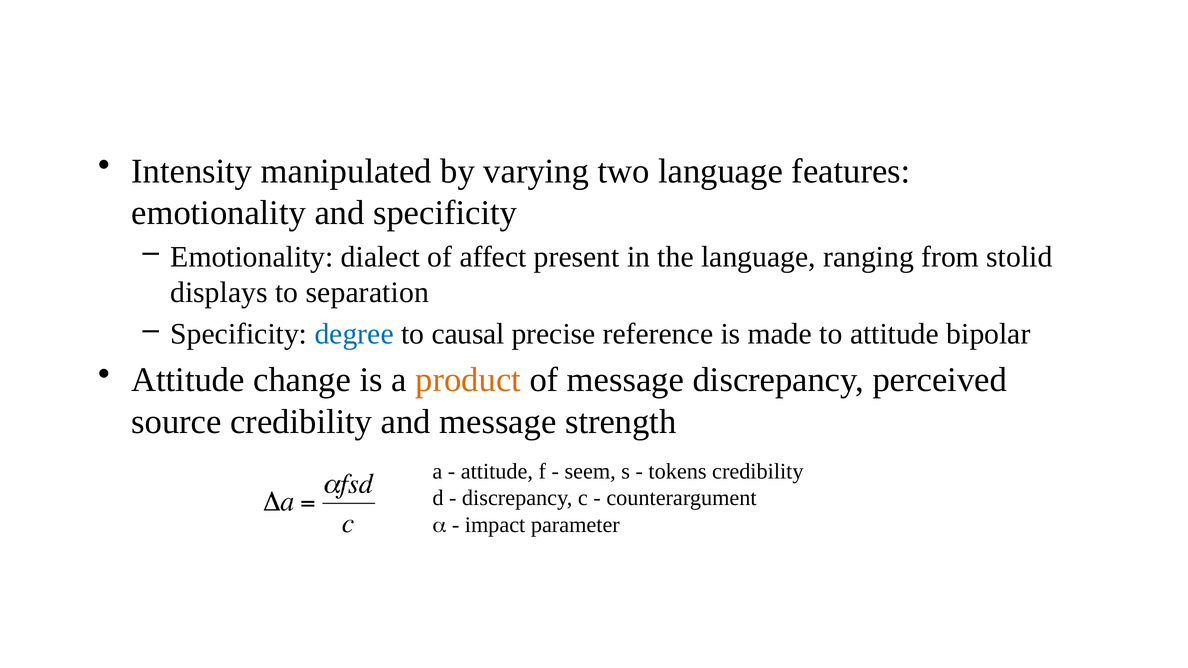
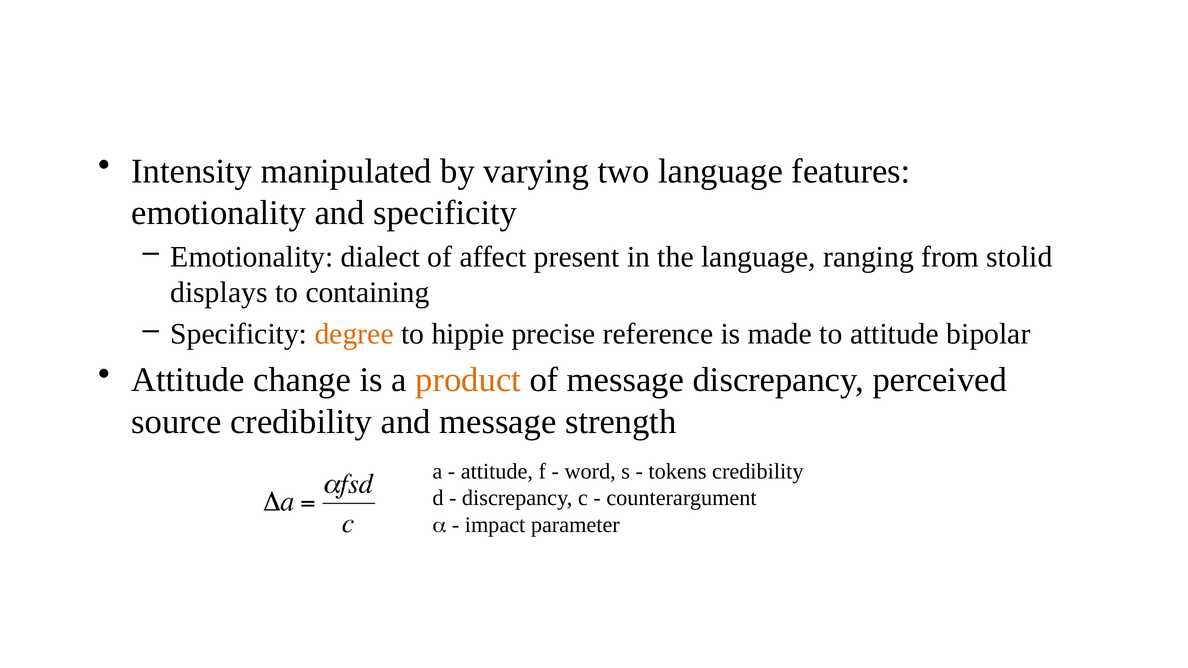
separation: separation -> containing
degree colour: blue -> orange
causal: causal -> hippie
seem: seem -> word
